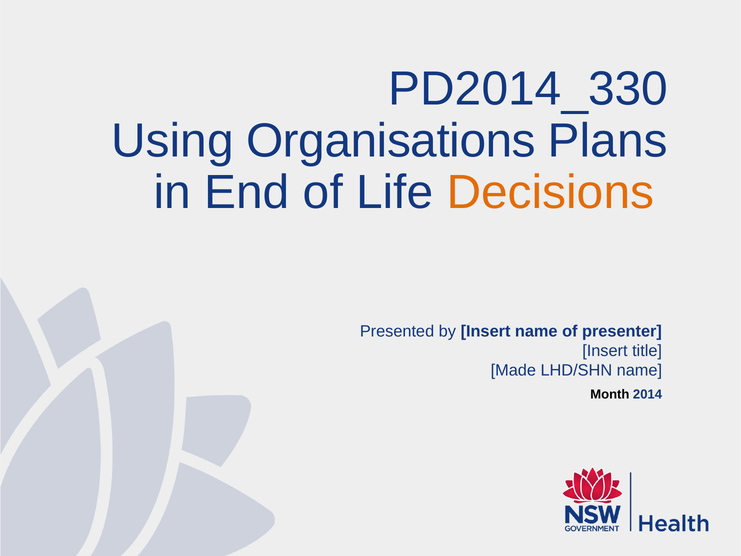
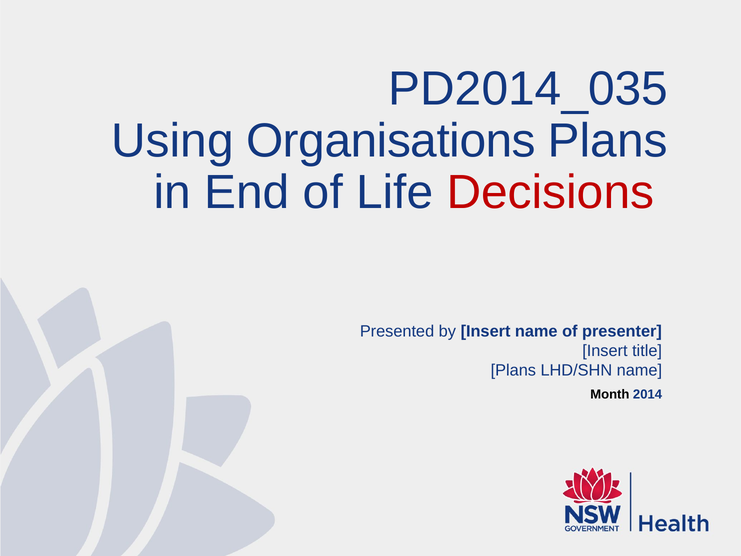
PD2014_330: PD2014_330 -> PD2014_035
Decisions colour: orange -> red
Made at (513, 370): Made -> Plans
